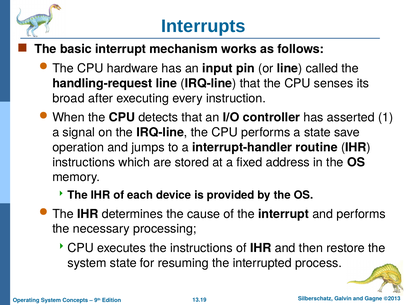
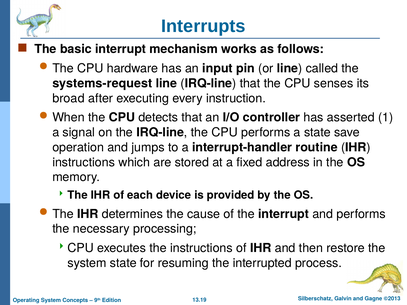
handling-request: handling-request -> systems-request
